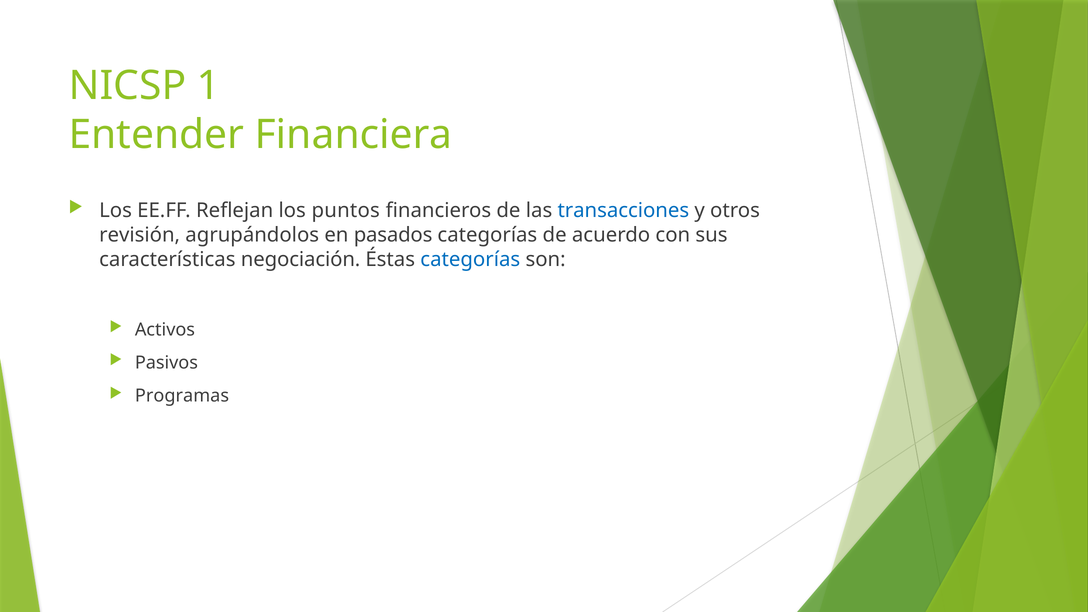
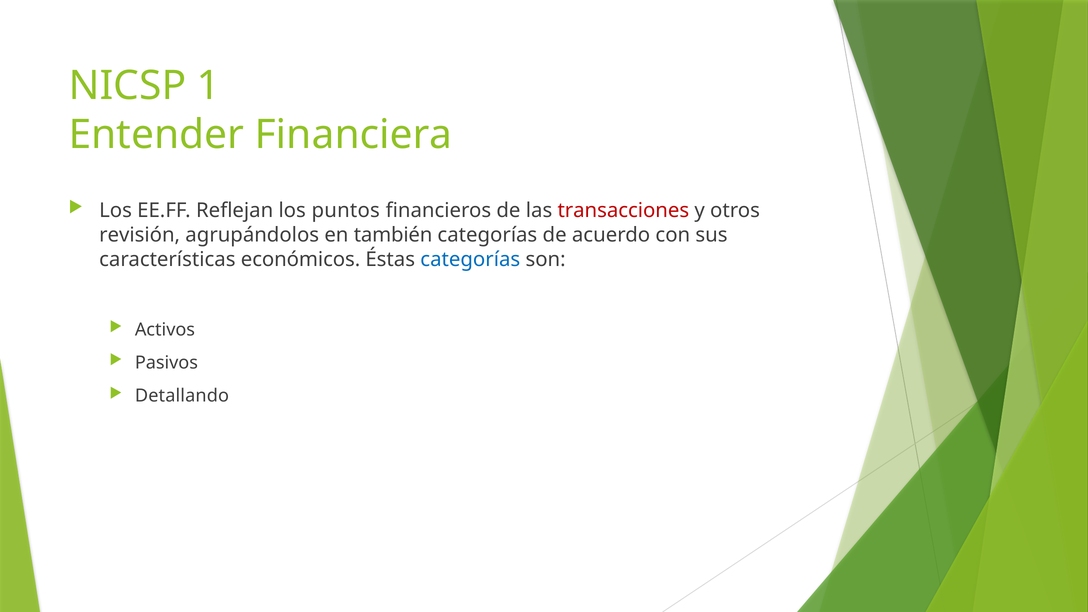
transacciones colour: blue -> red
pasados: pasados -> también
negociación: negociación -> económicos
Programas: Programas -> Detallando
